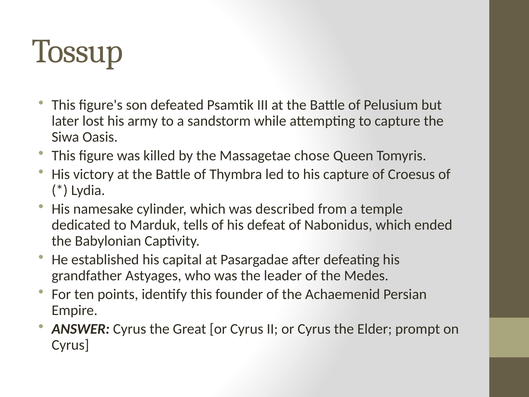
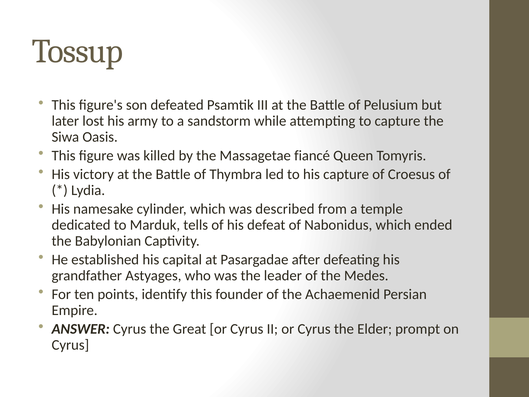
chose: chose -> fiancé
